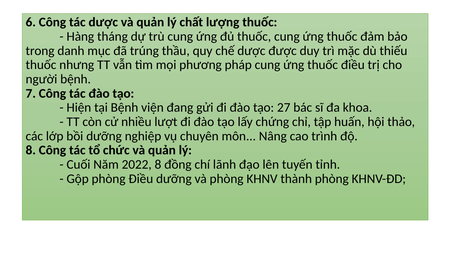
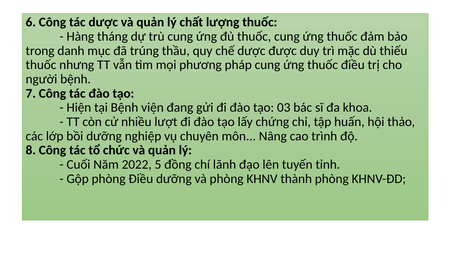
27: 27 -> 03
2022 8: 8 -> 5
